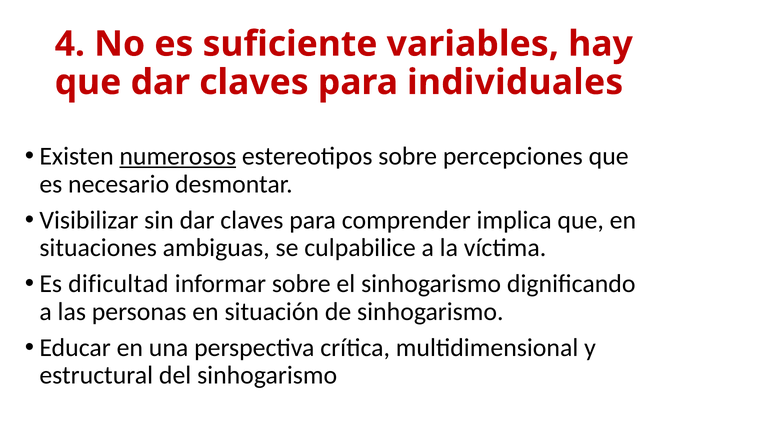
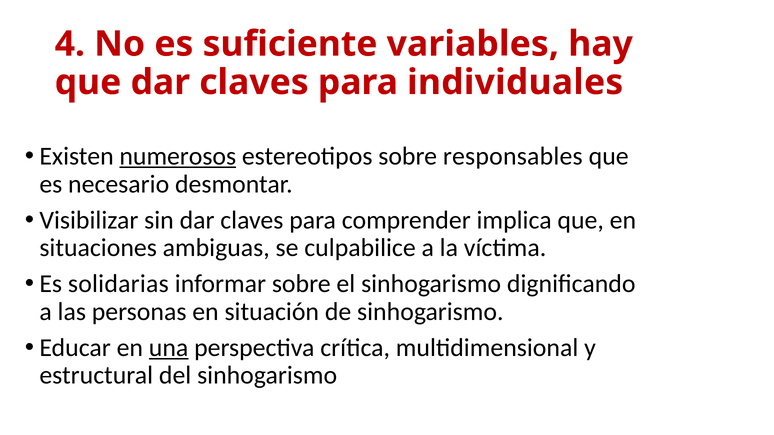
percepciones: percepciones -> responsables
dificultad: dificultad -> solidarias
una underline: none -> present
